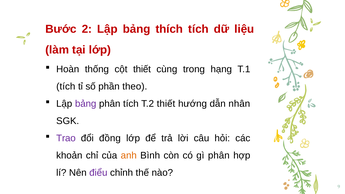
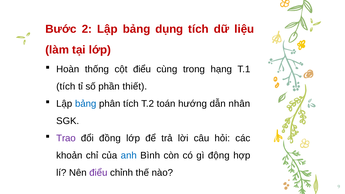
thích: thích -> dụng
cột thiết: thiết -> điểu
theo: theo -> thiết
bảng at (86, 104) colour: purple -> blue
T.2 thiết: thiết -> toán
anh colour: orange -> blue
gì phân: phân -> động
